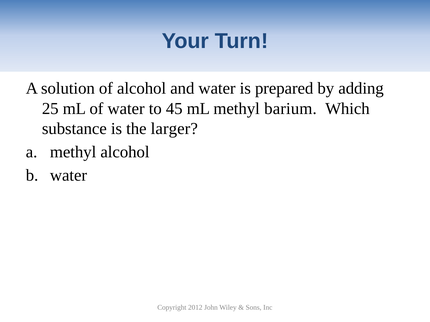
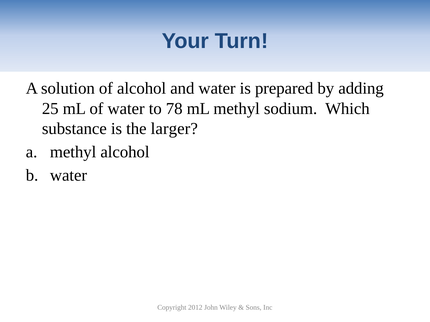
45: 45 -> 78
barium: barium -> sodium
